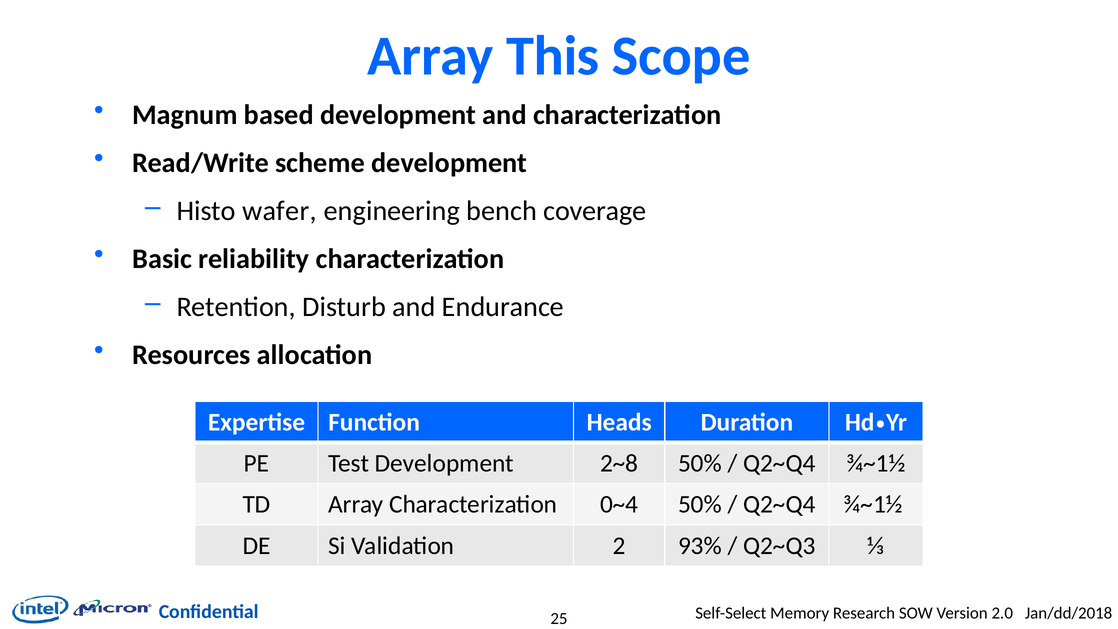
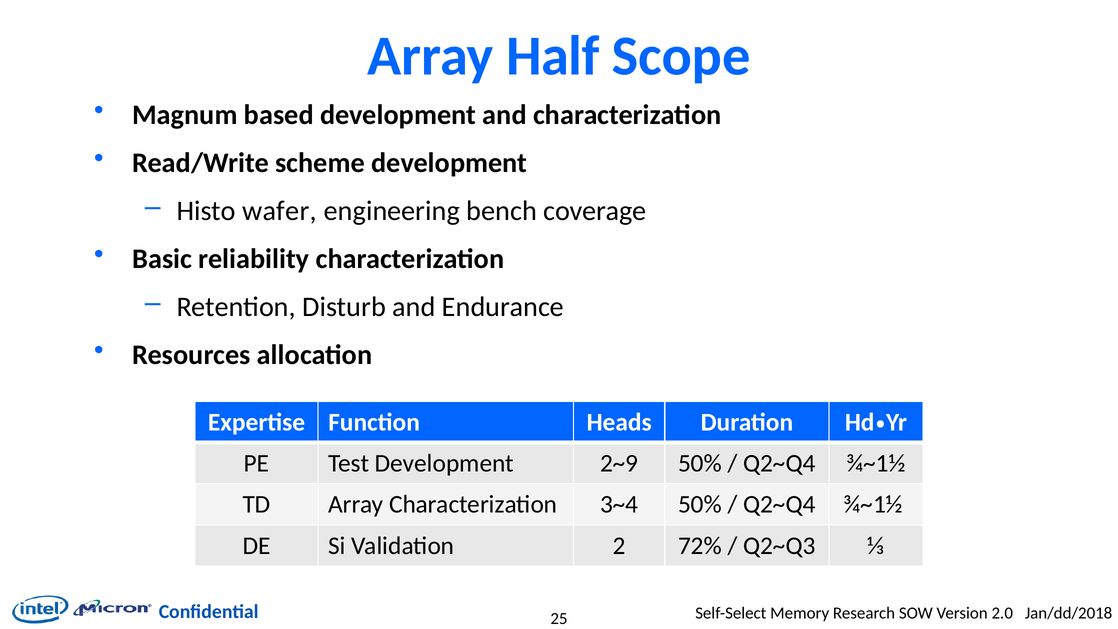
This: This -> Half
2~8: 2~8 -> 2~9
0~4: 0~4 -> 3~4
93%: 93% -> 72%
